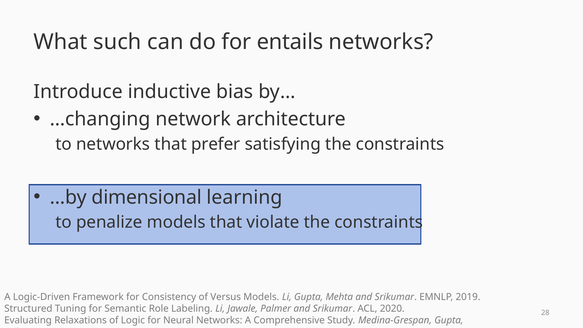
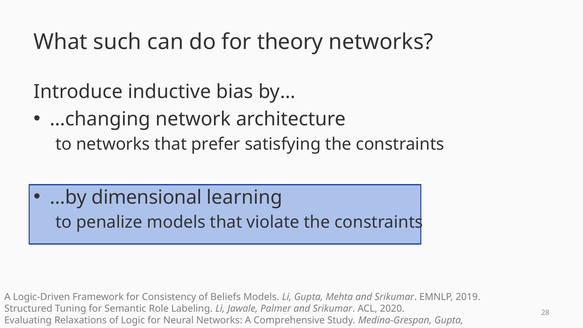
entails: entails -> theory
Versus: Versus -> Beliefs
